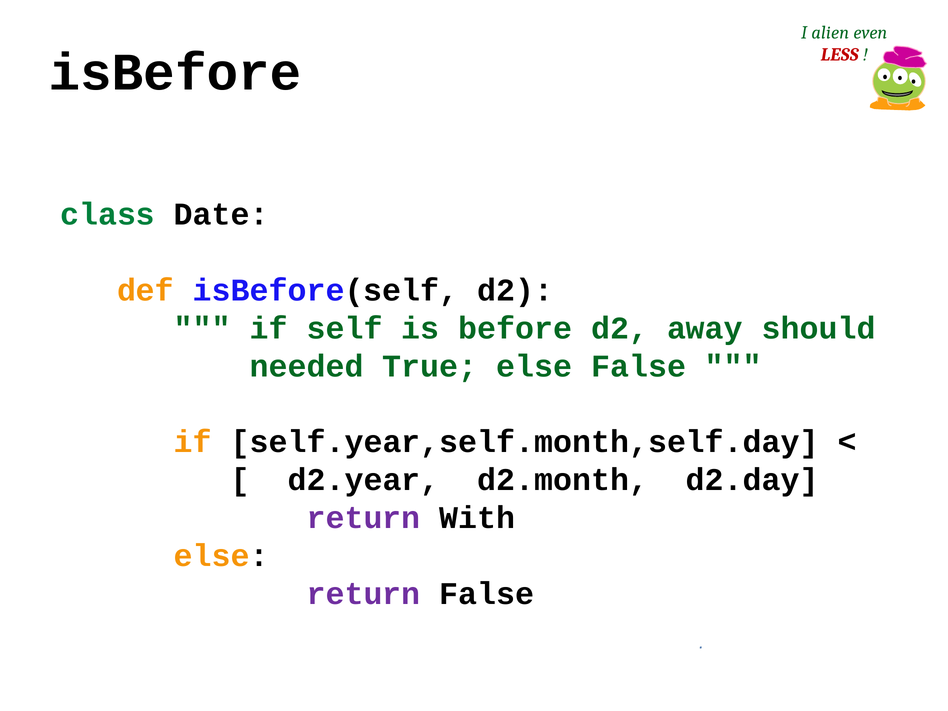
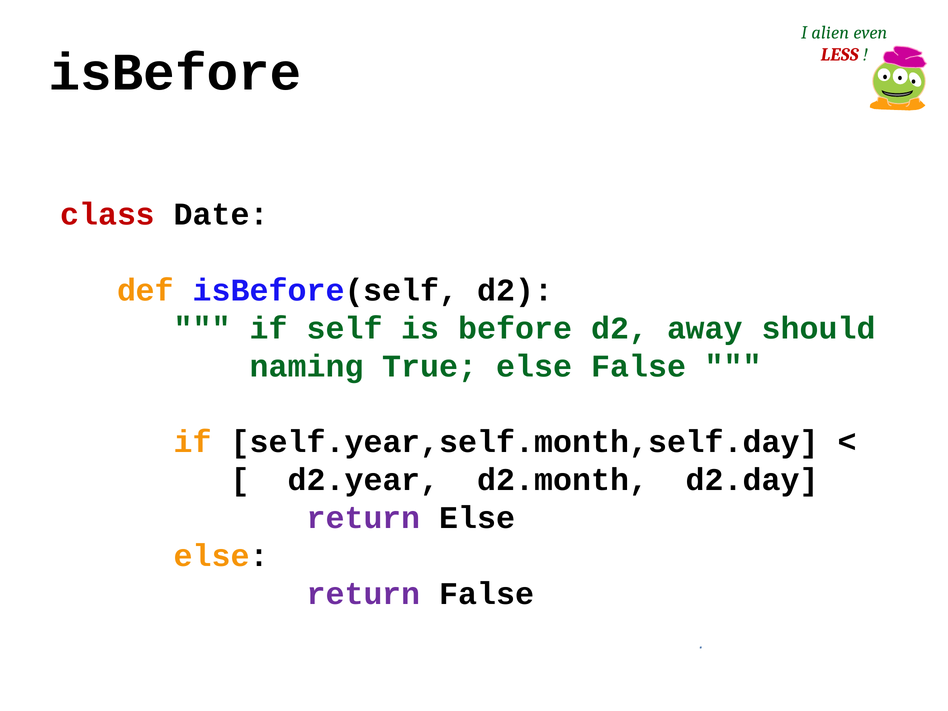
class colour: green -> red
needed: needed -> naming
return With: With -> Else
